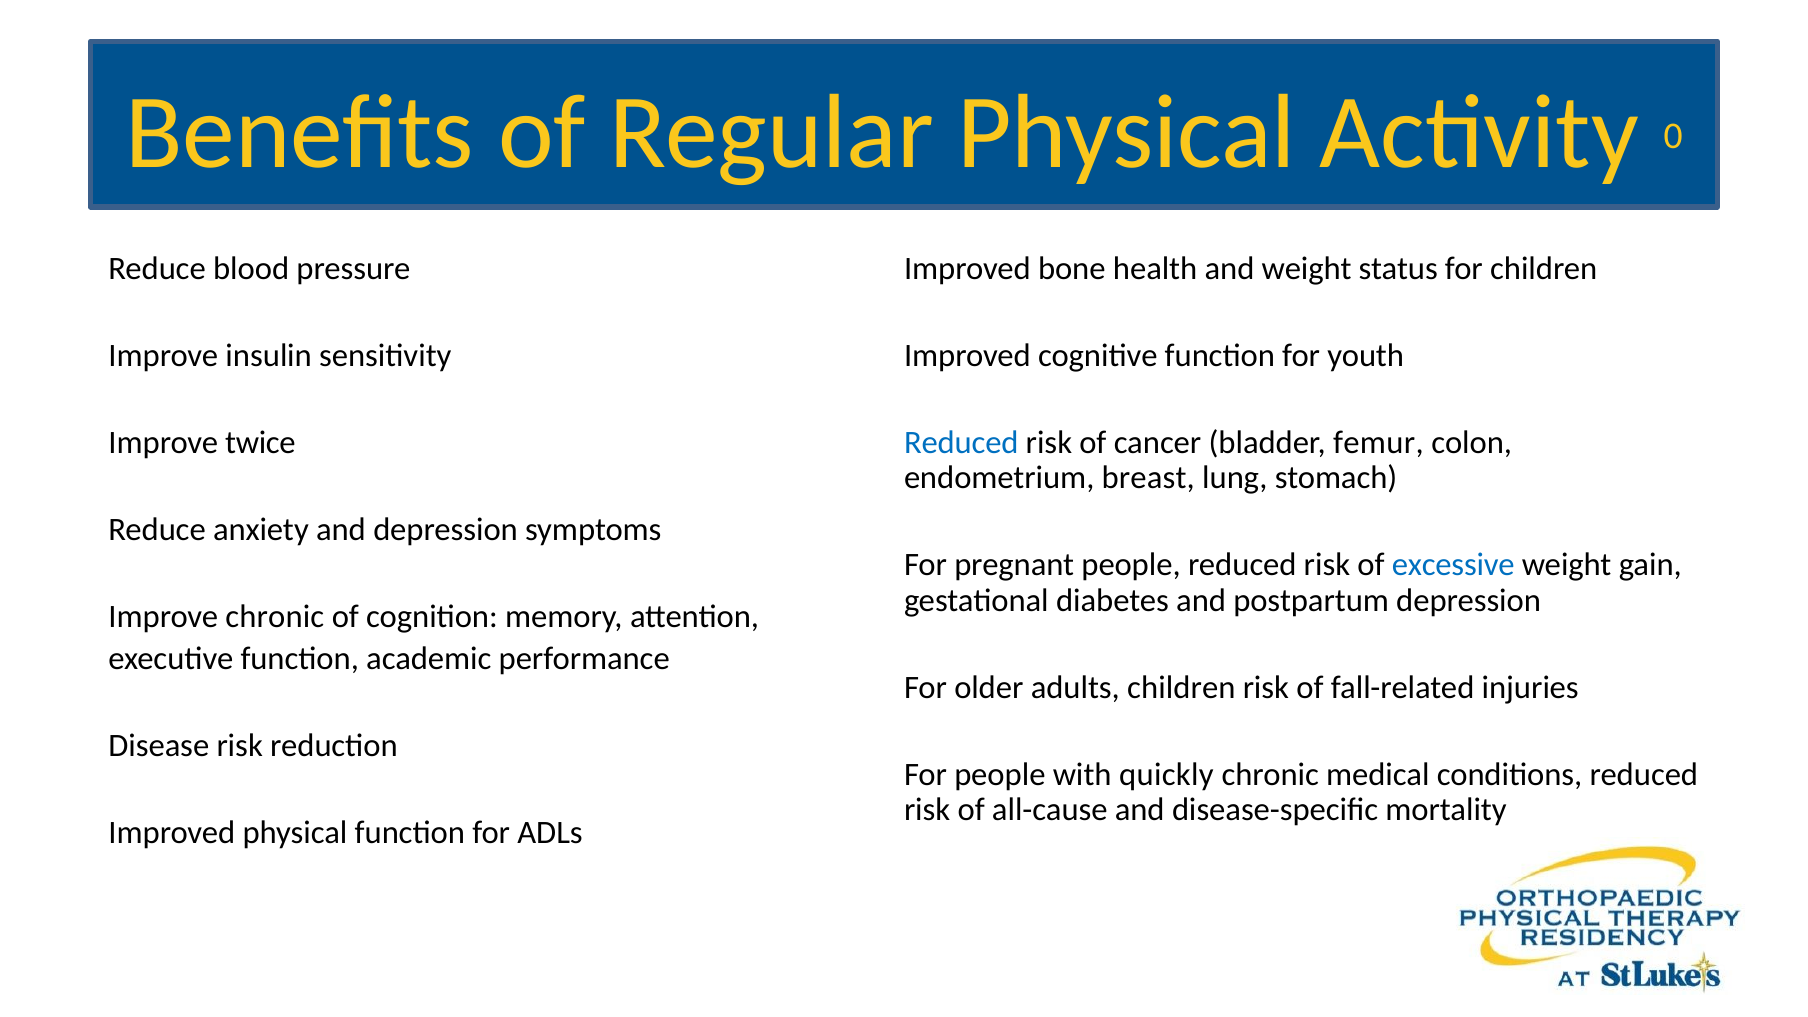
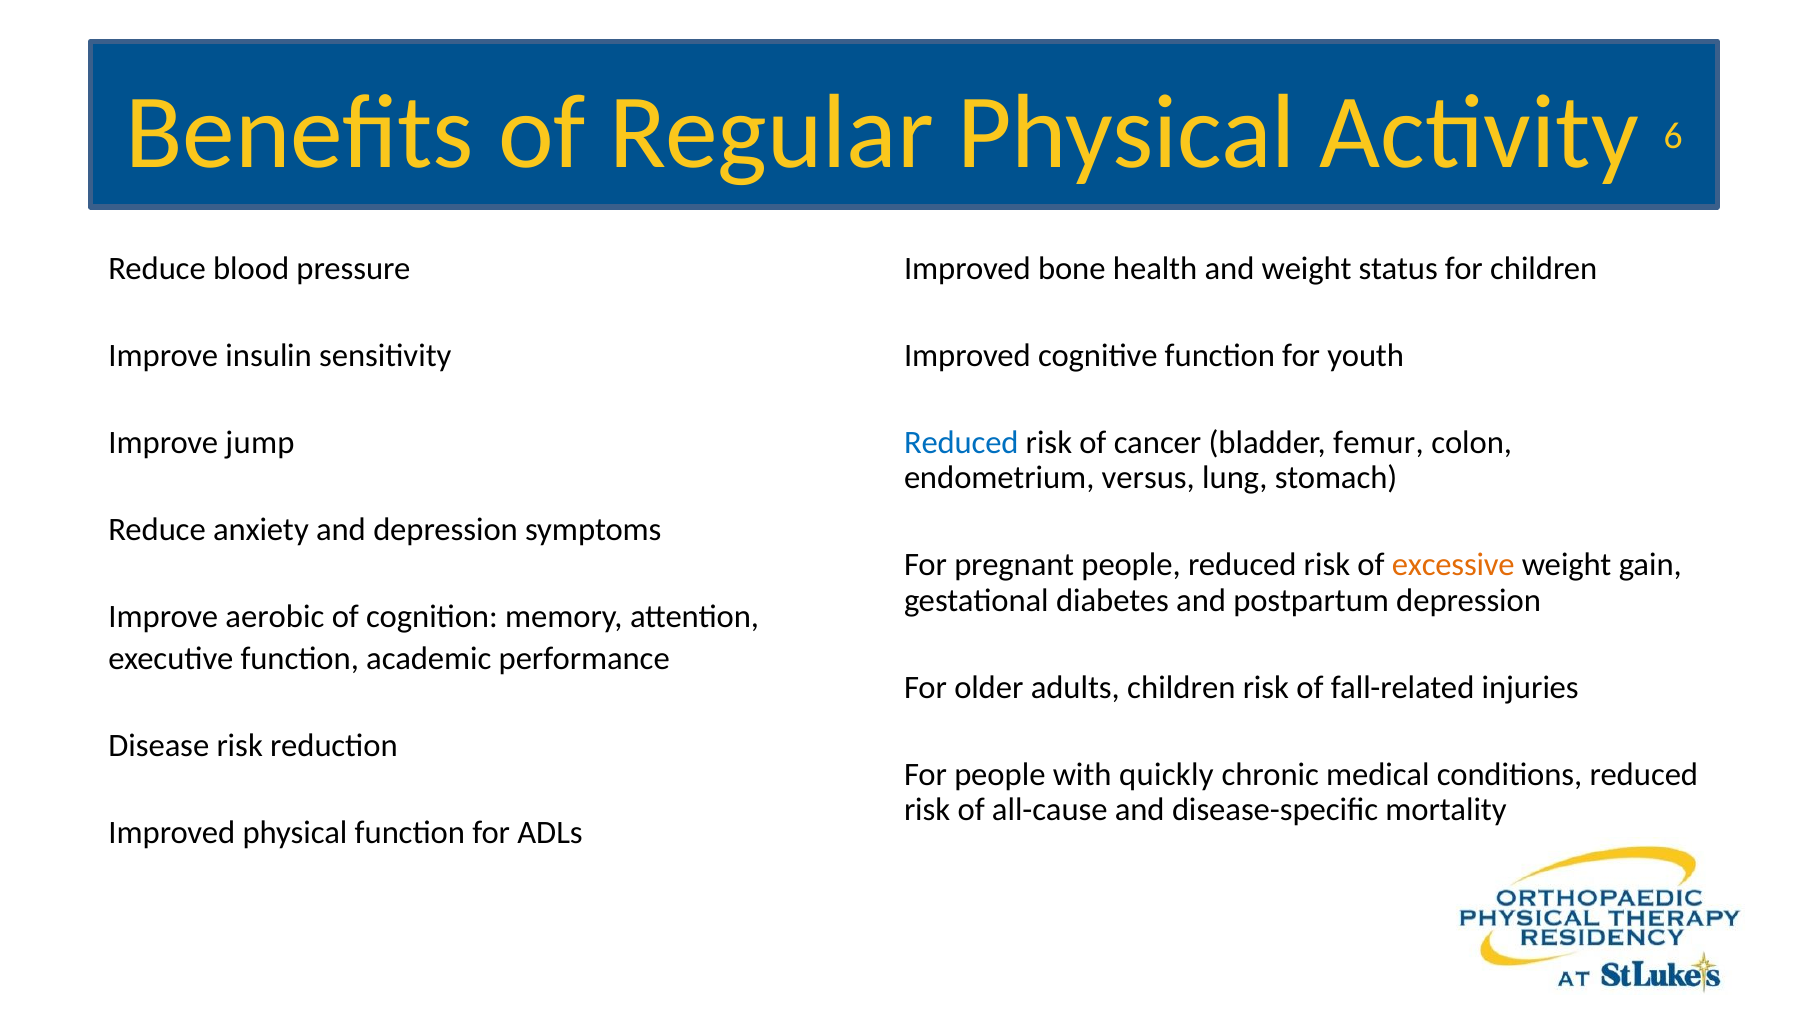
0: 0 -> 6
twice: twice -> jump
breast: breast -> versus
excessive colour: blue -> orange
Improve chronic: chronic -> aerobic
